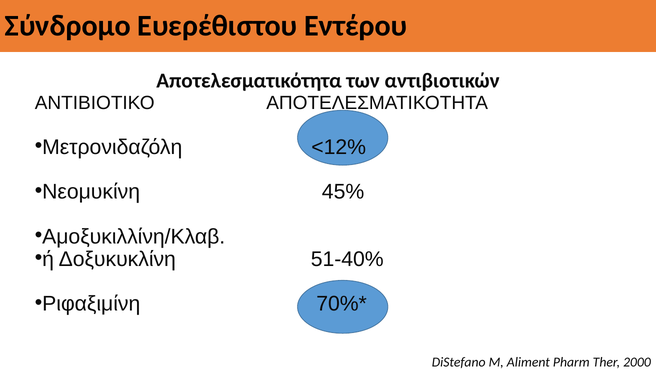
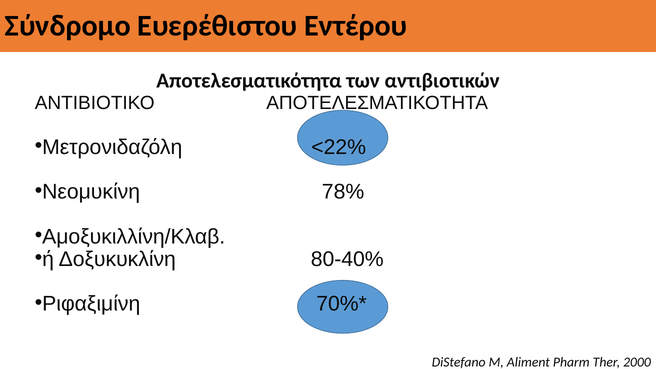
<12%: <12% -> <22%
45%: 45% -> 78%
51-40%: 51-40% -> 80-40%
